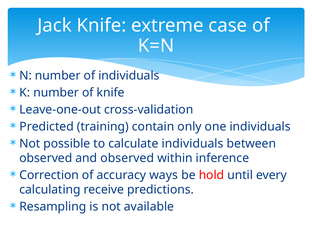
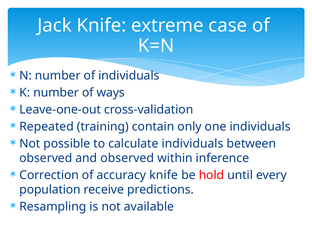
of knife: knife -> ways
Predicted: Predicted -> Repeated
accuracy ways: ways -> knife
calculating: calculating -> population
